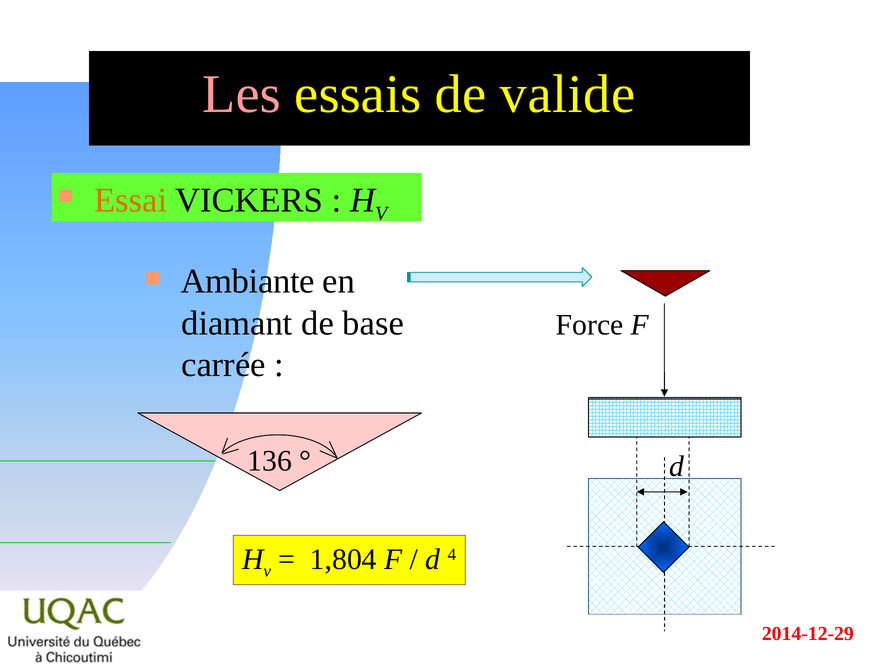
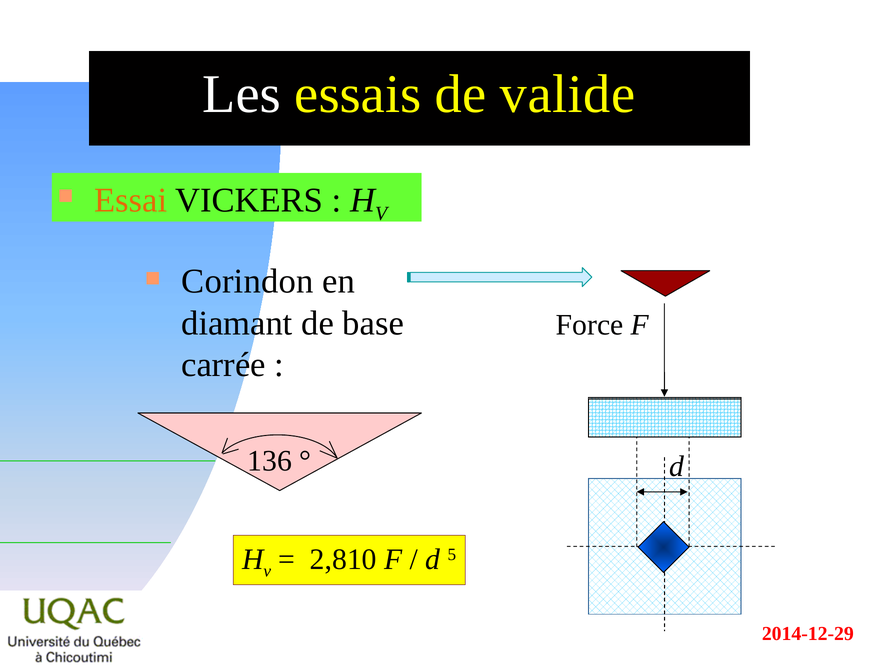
Les colour: pink -> white
Ambiante: Ambiante -> Corindon
1,804: 1,804 -> 2,810
4: 4 -> 5
